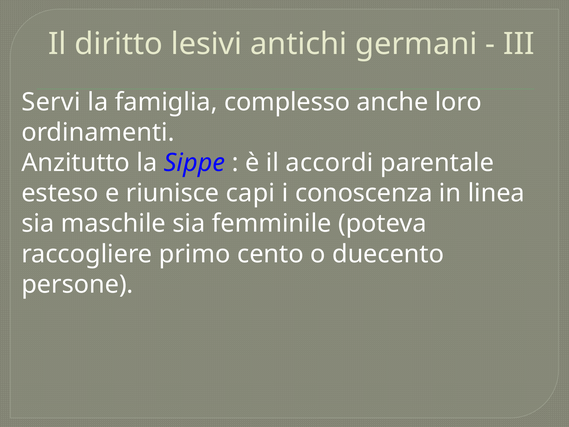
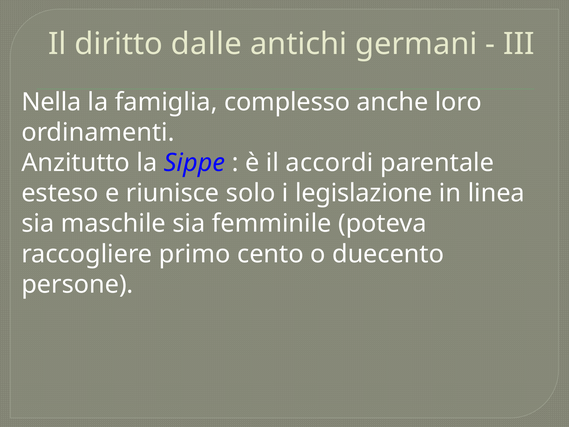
lesivi: lesivi -> dalle
Servi: Servi -> Nella
capi: capi -> solo
conoscenza: conoscenza -> legislazione
